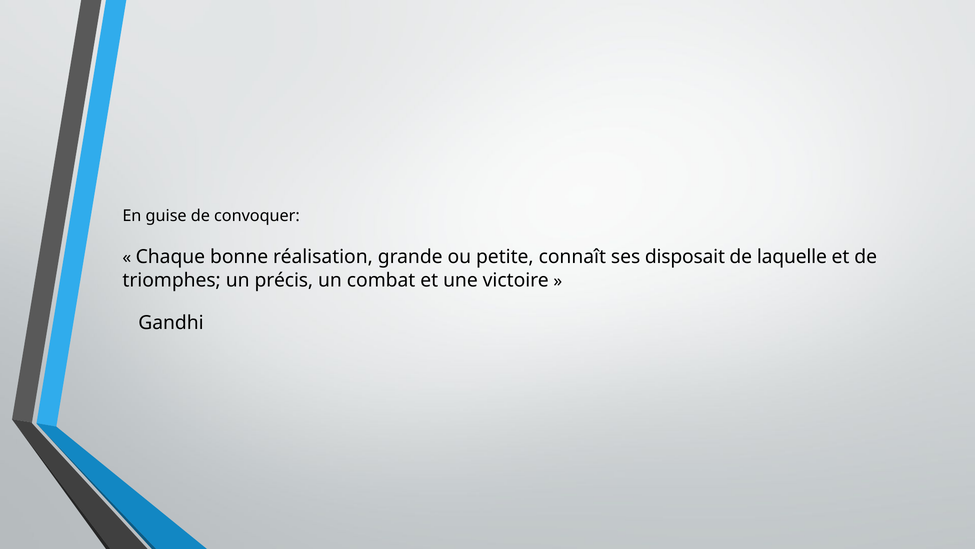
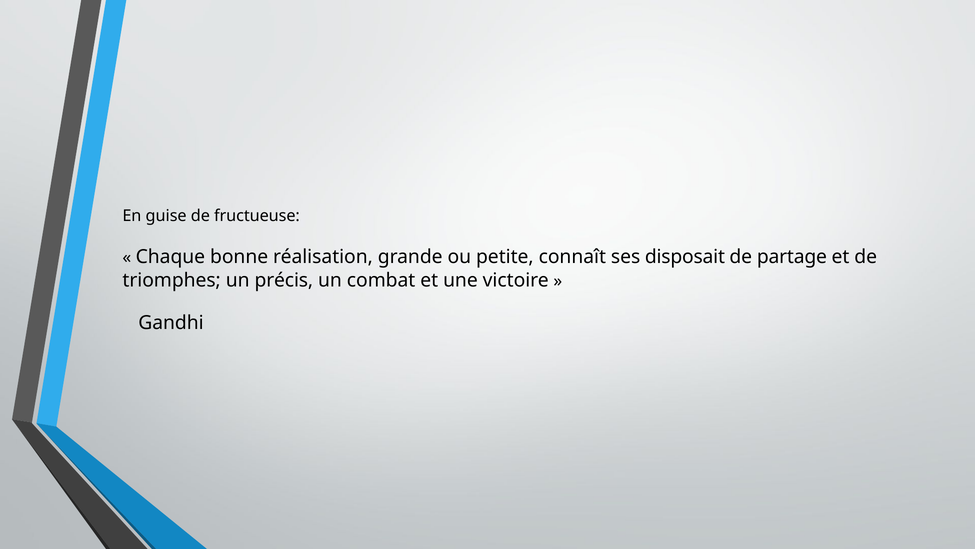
convoquer: convoquer -> fructueuse
laquelle: laquelle -> partage
